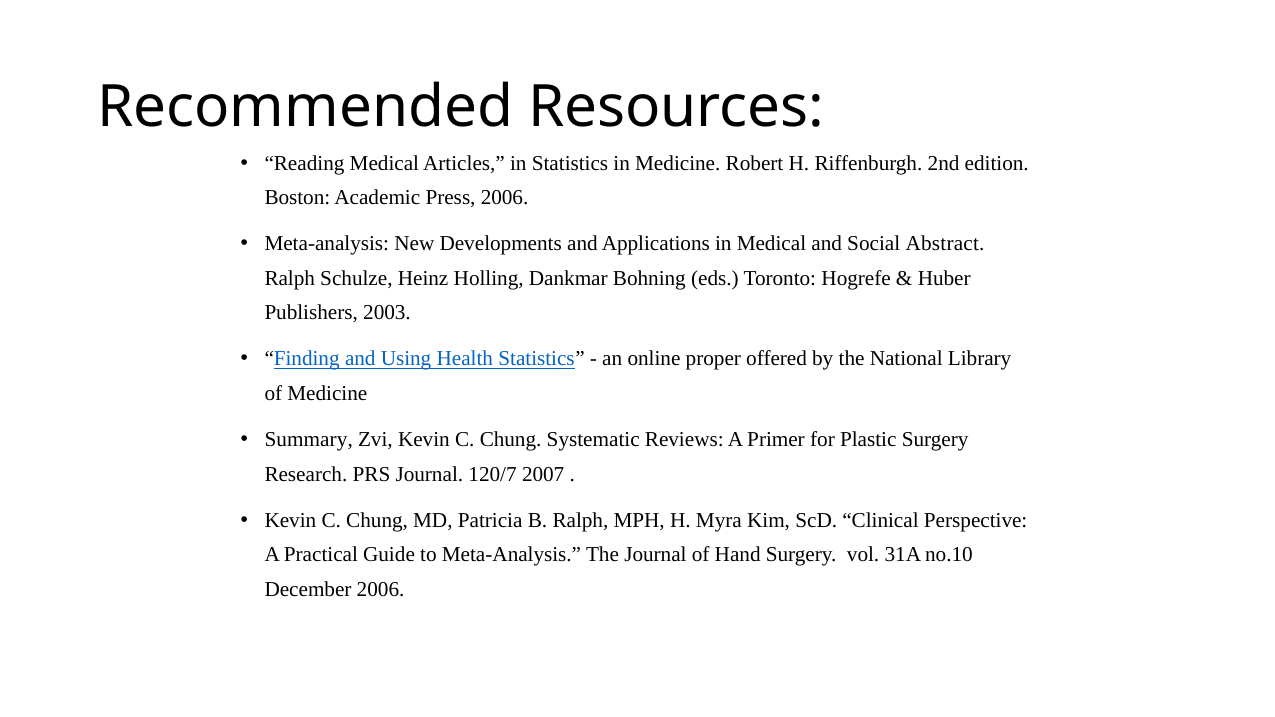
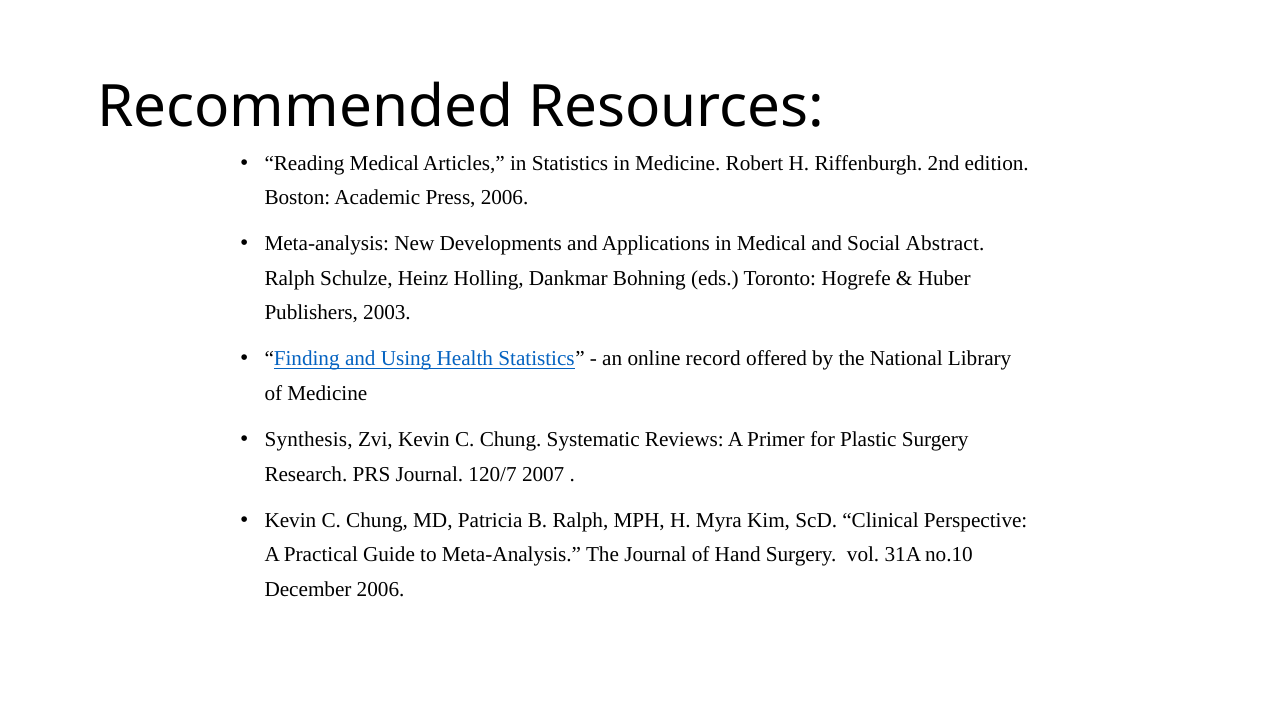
proper: proper -> record
Summary: Summary -> Synthesis
